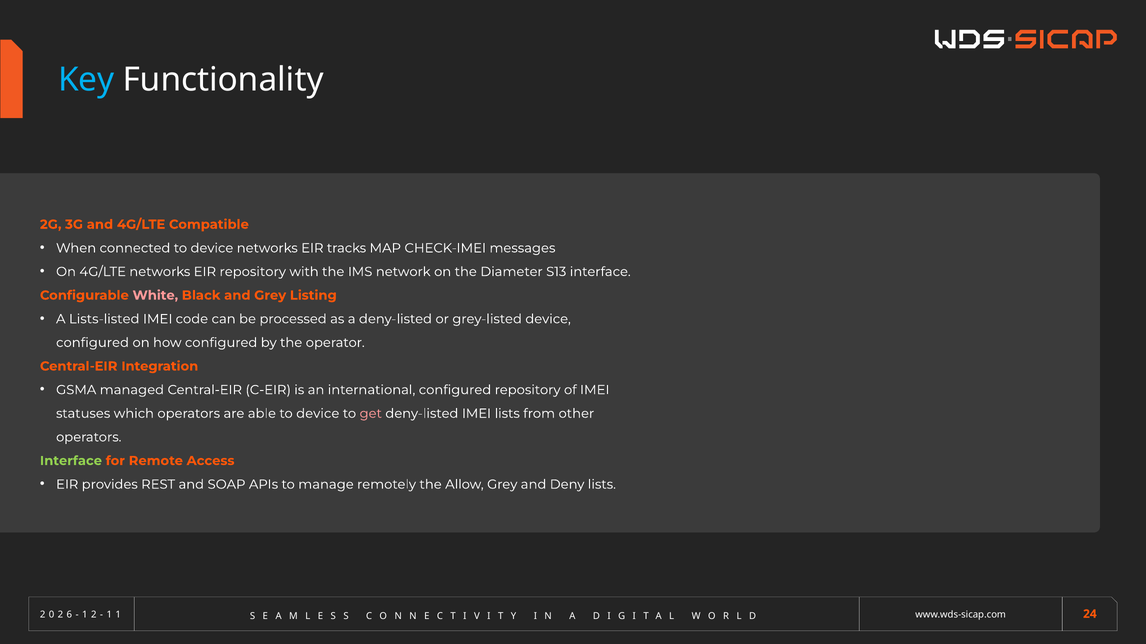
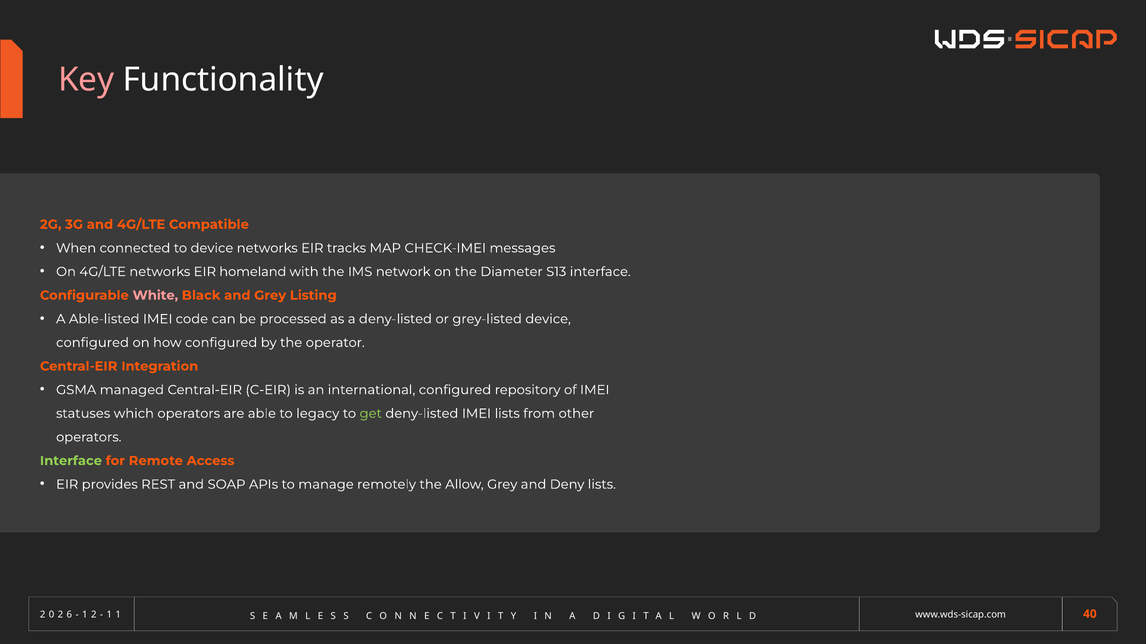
Key colour: light blue -> pink
EIR repository: repository -> homeland
Lists-listed: Lists-listed -> Able-listed
able to device: device -> legacy
get colour: pink -> light green
24: 24 -> 40
